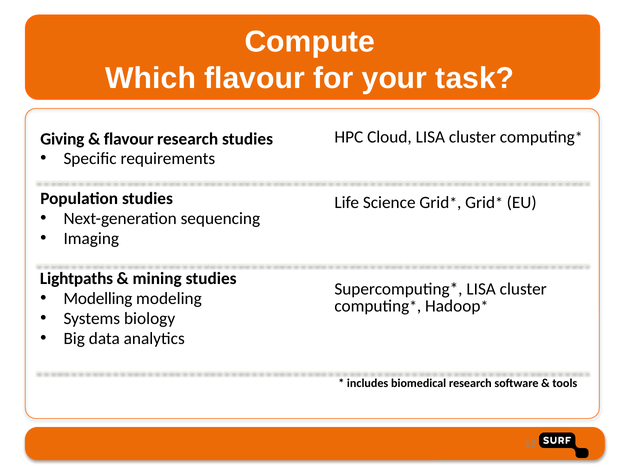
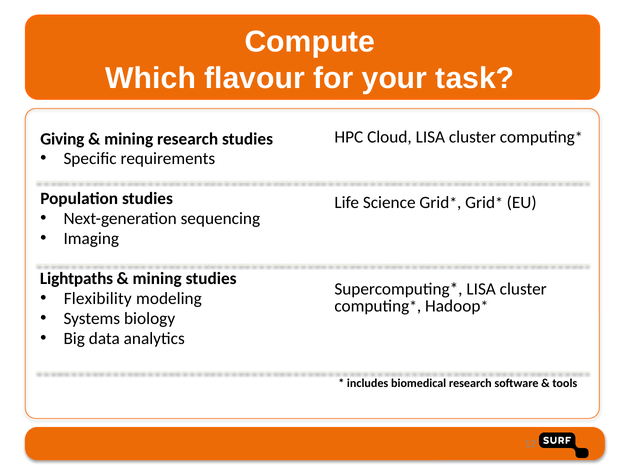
flavour at (129, 139): flavour -> mining
Modelling: Modelling -> Flexibility
